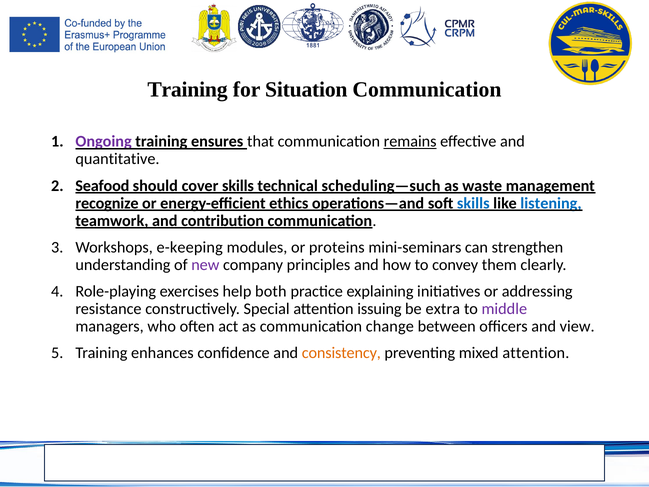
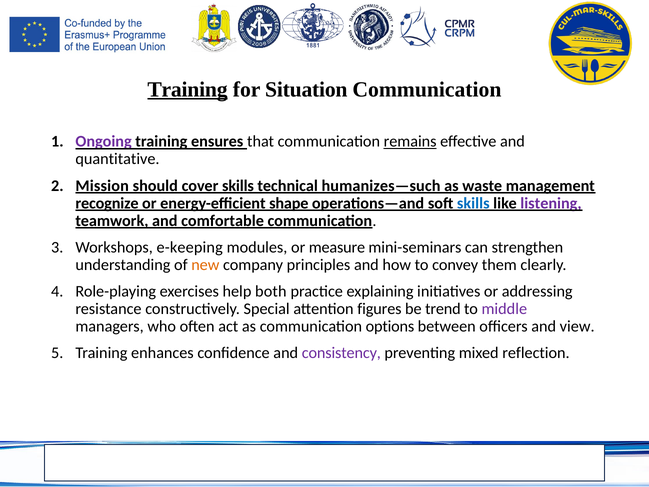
Training at (187, 89) underline: none -> present
Seafood: Seafood -> Mission
scheduling—such: scheduling—such -> humanizes—such
ethics: ethics -> shape
listening colour: blue -> purple
contribution: contribution -> comfortable
proteins: proteins -> measure
new colour: purple -> orange
issuing: issuing -> figures
extra: extra -> trend
change: change -> options
consistency colour: orange -> purple
mixed attention: attention -> reflection
